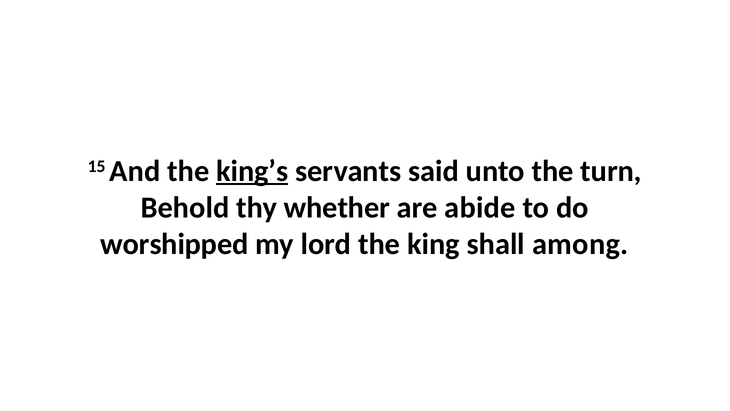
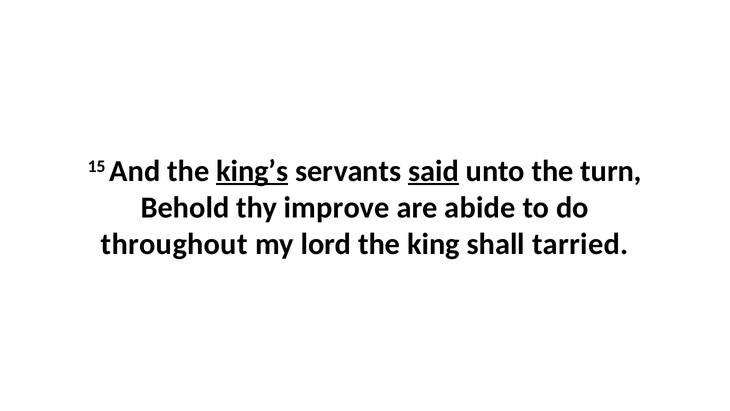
said underline: none -> present
whether: whether -> improve
worshipped: worshipped -> throughout
among: among -> tarried
